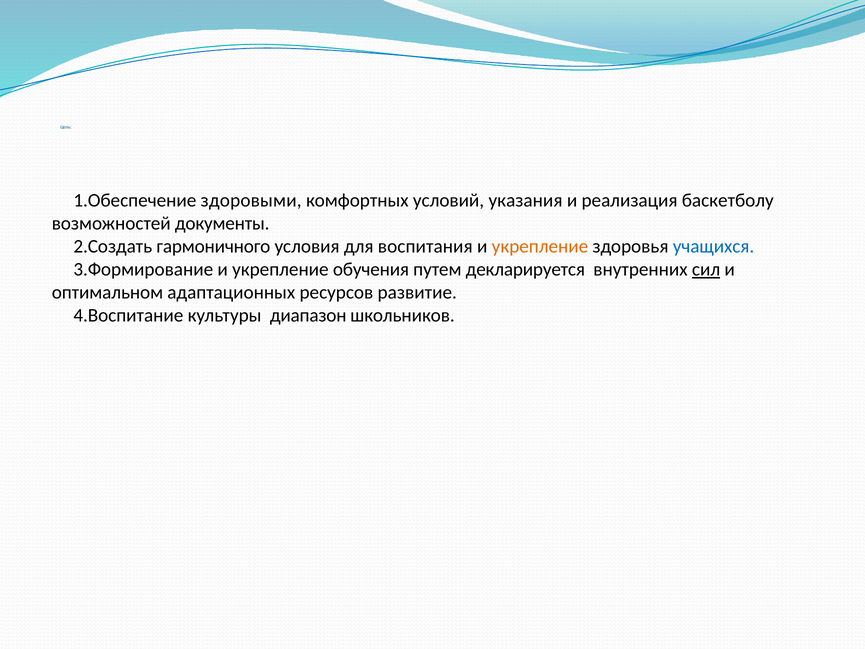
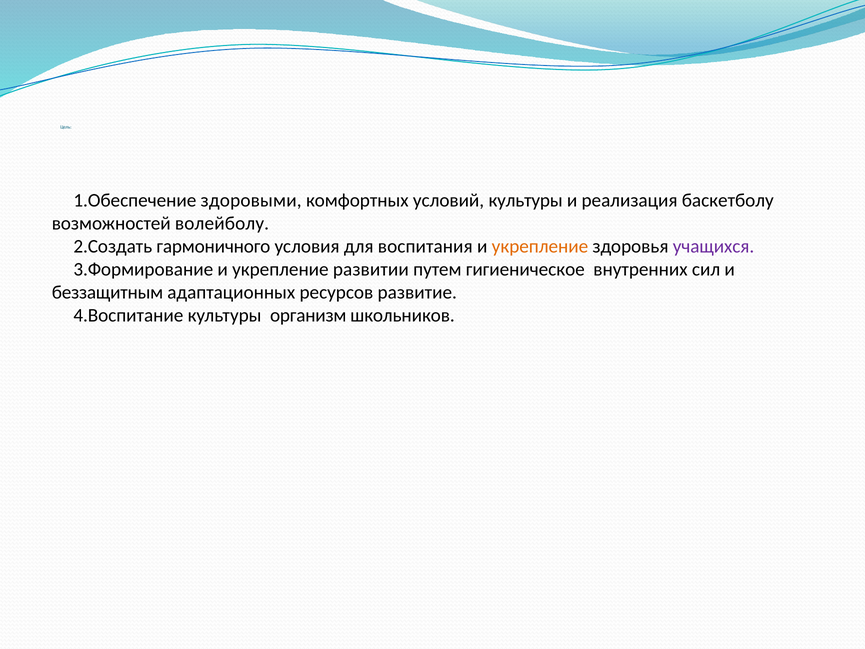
условий указания: указания -> культуры
документы: документы -> волейболу
учащихся colour: blue -> purple
обучения: обучения -> развитии
декларируется: декларируется -> гигиеническое
сил underline: present -> none
оптимальном: оптимальном -> беззащитным
диапазон: диапазон -> организм
